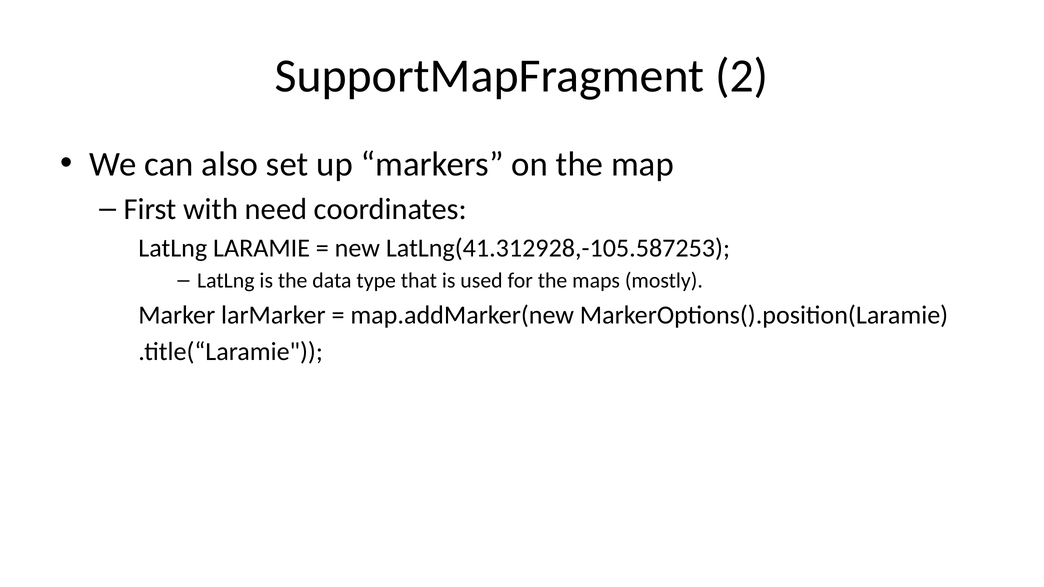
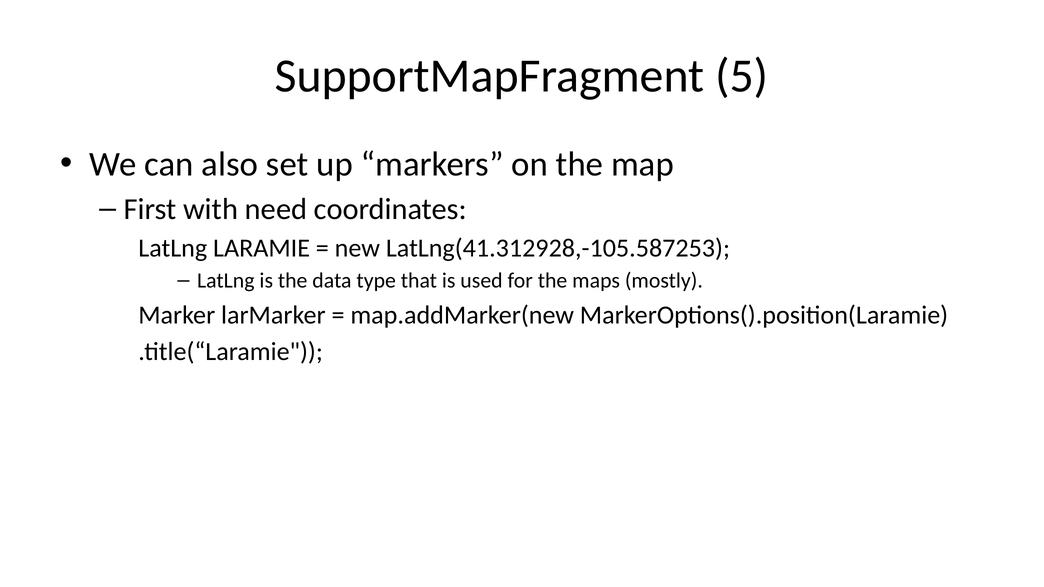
2: 2 -> 5
